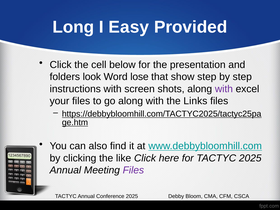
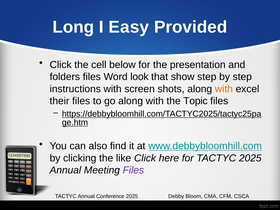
folders look: look -> files
lose: lose -> look
with at (224, 89) colour: purple -> orange
your: your -> their
Links: Links -> Topic
